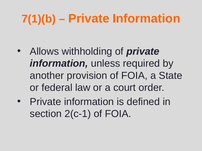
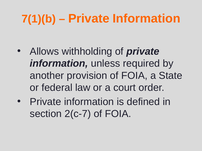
2(c-1: 2(c-1 -> 2(c-7
